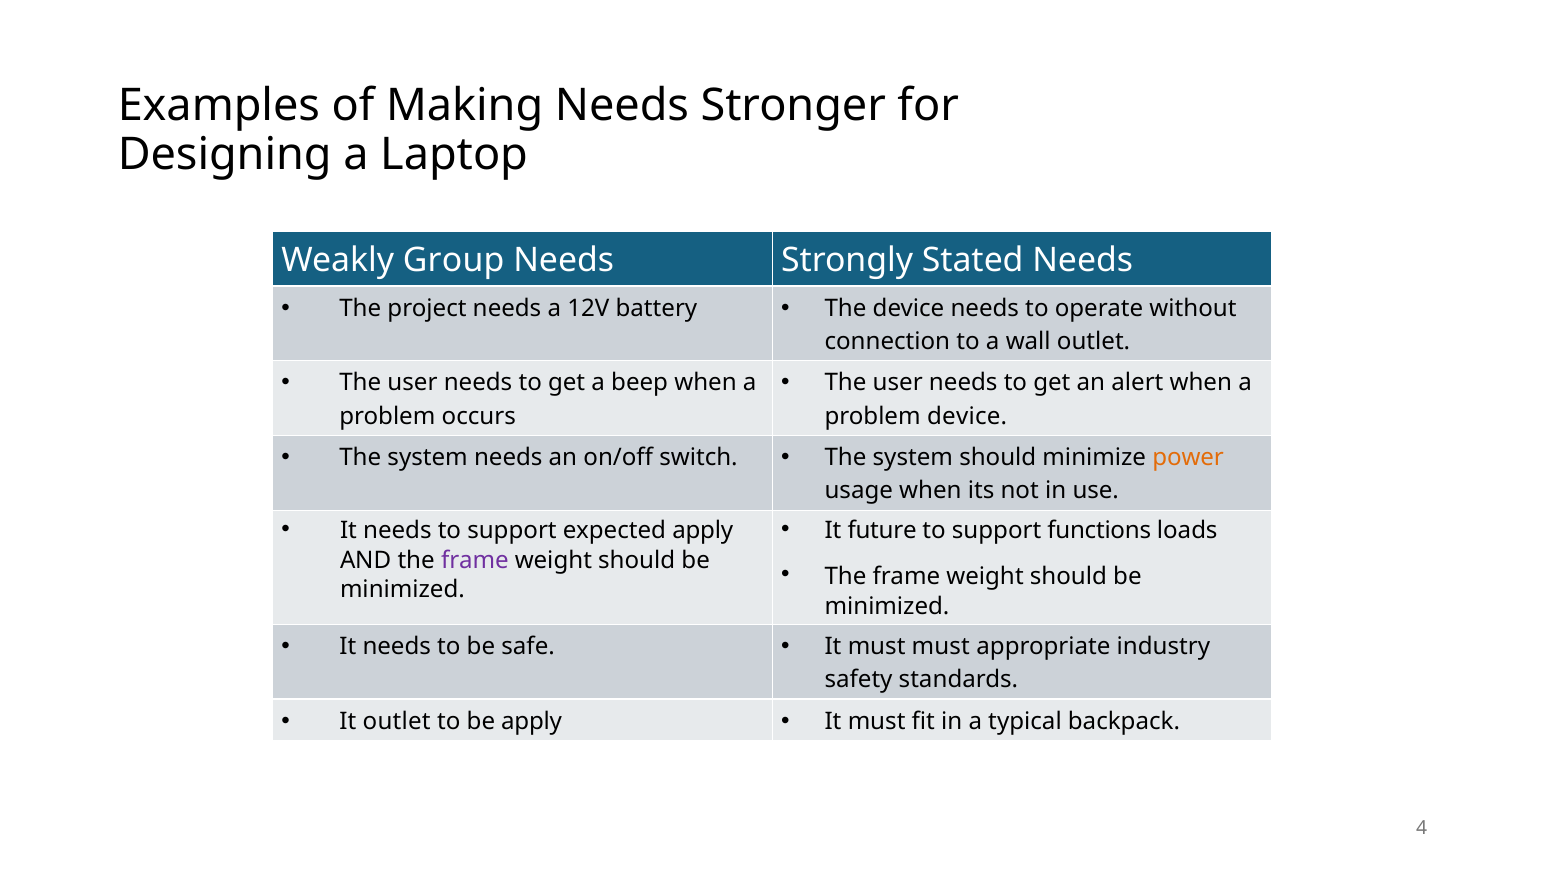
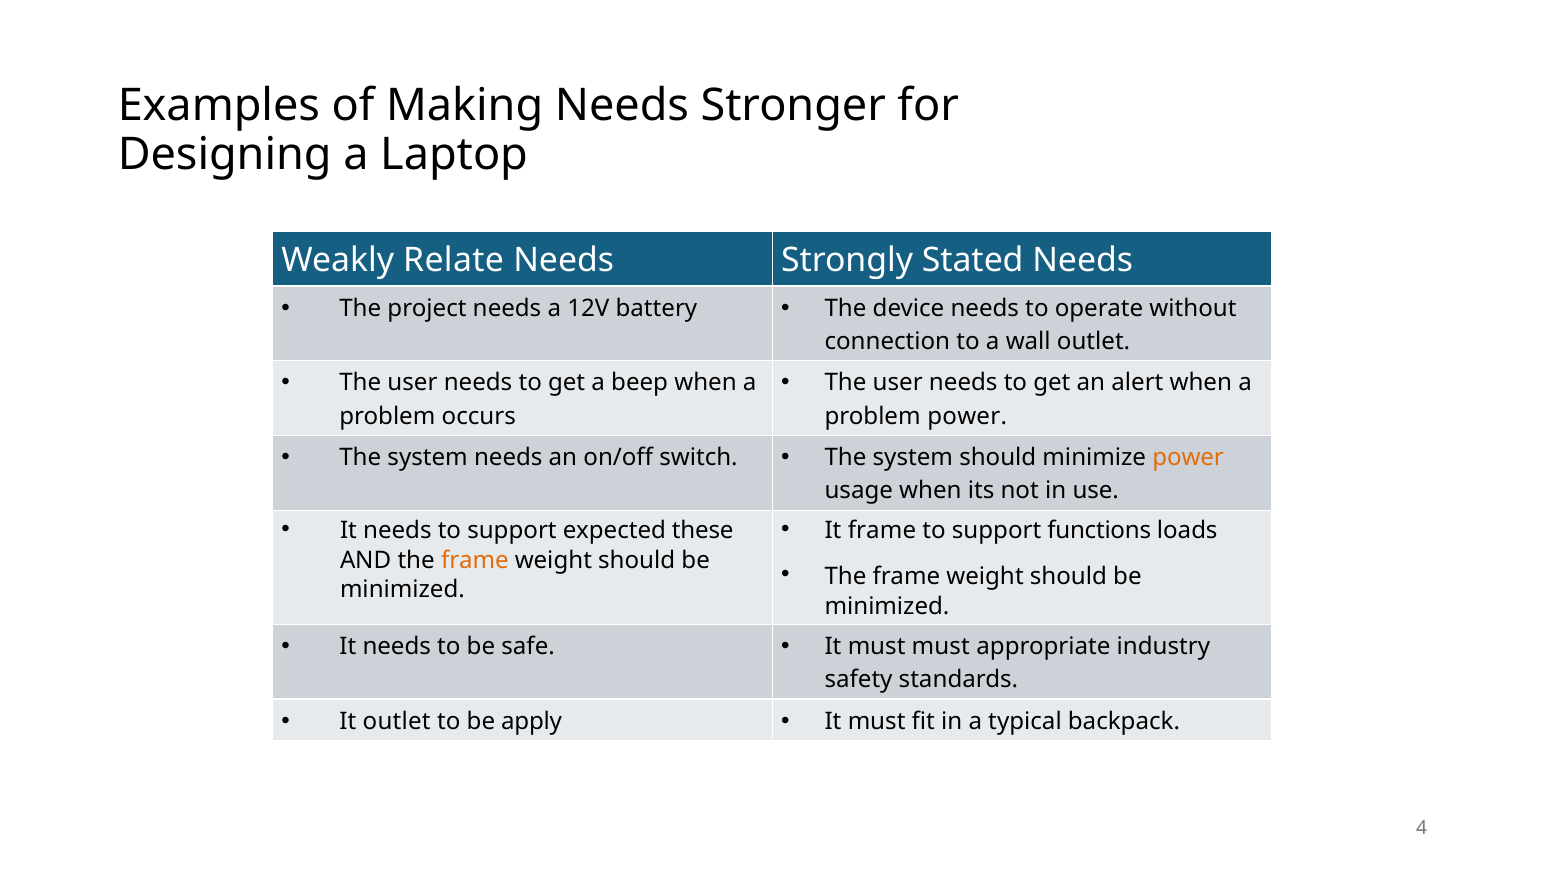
Group: Group -> Relate
problem device: device -> power
expected apply: apply -> these
It future: future -> frame
frame at (475, 560) colour: purple -> orange
